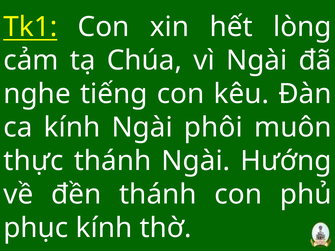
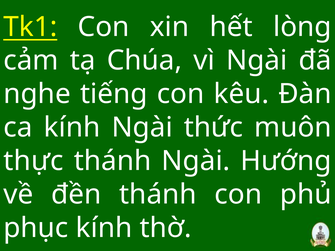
phôi: phôi -> thức
